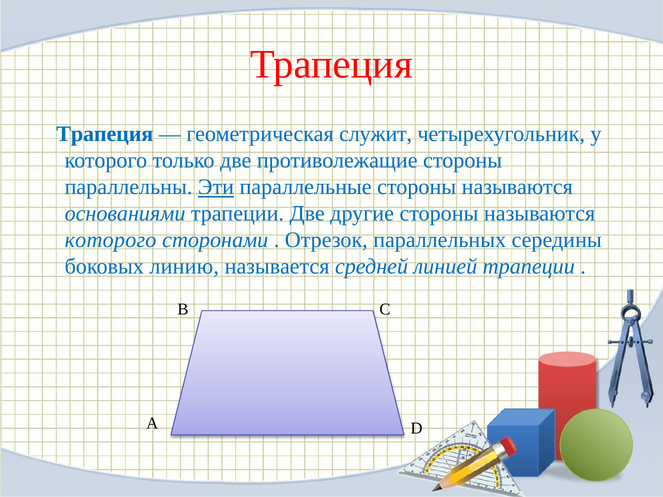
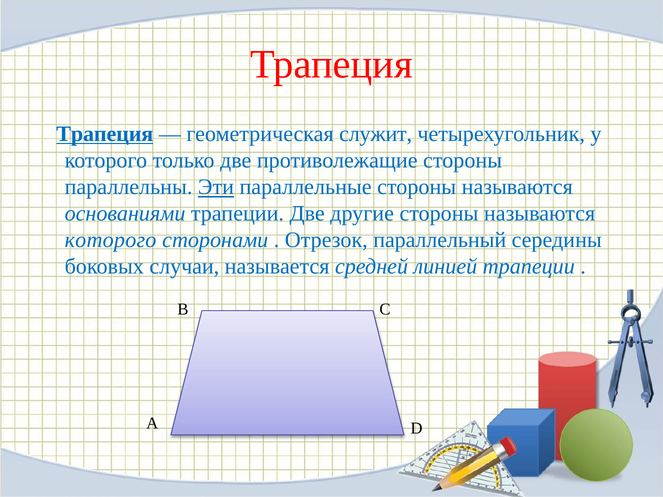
Трапеция at (105, 134) underline: none -> present
параллельных: параллельных -> параллельный
линию: линию -> случаи
